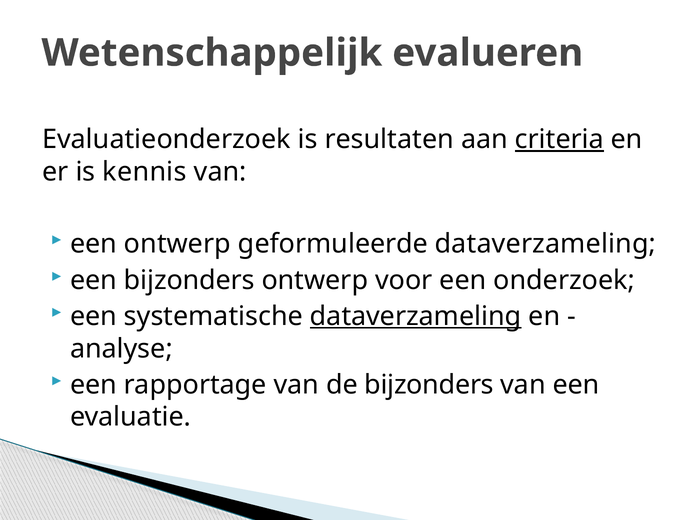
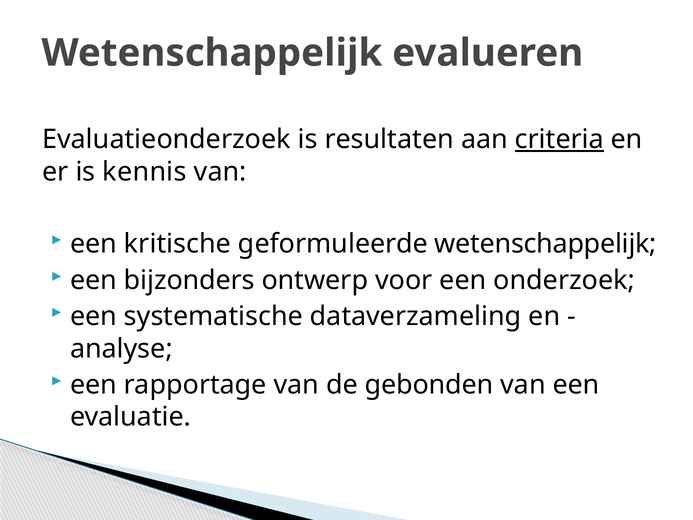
een ontwerp: ontwerp -> kritische
geformuleerde dataverzameling: dataverzameling -> wetenschappelijk
dataverzameling at (416, 316) underline: present -> none
de bijzonders: bijzonders -> gebonden
